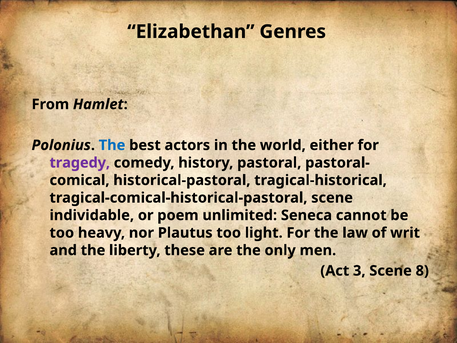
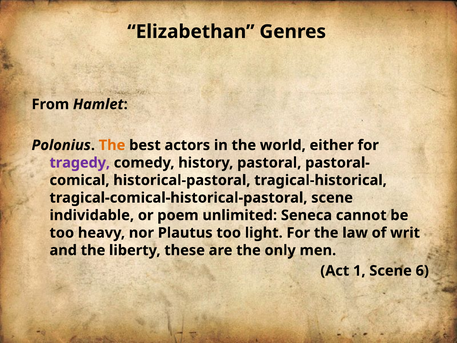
The at (112, 145) colour: blue -> orange
3: 3 -> 1
8: 8 -> 6
